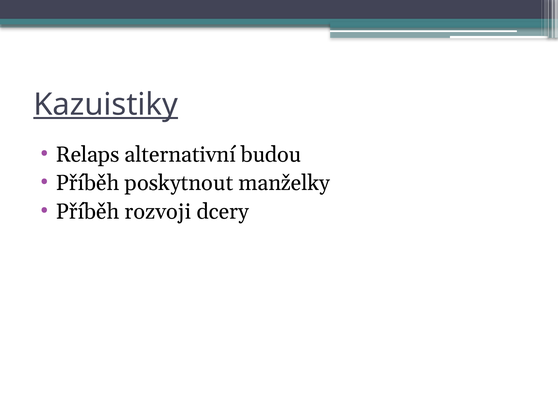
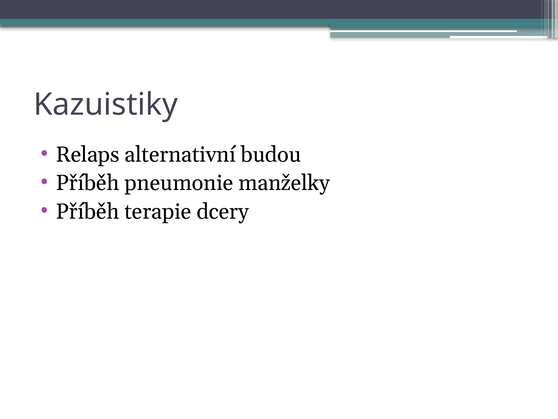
Kazuistiky underline: present -> none
poskytnout: poskytnout -> pneumonie
rozvoji: rozvoji -> terapie
